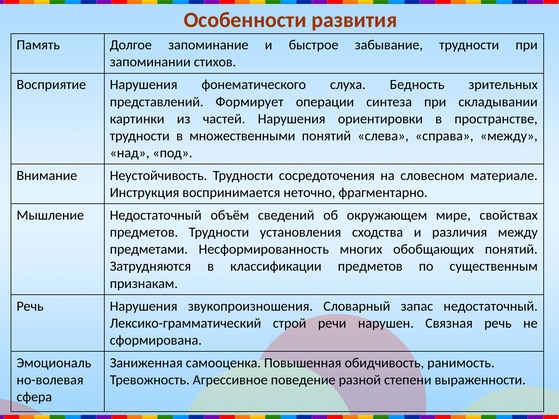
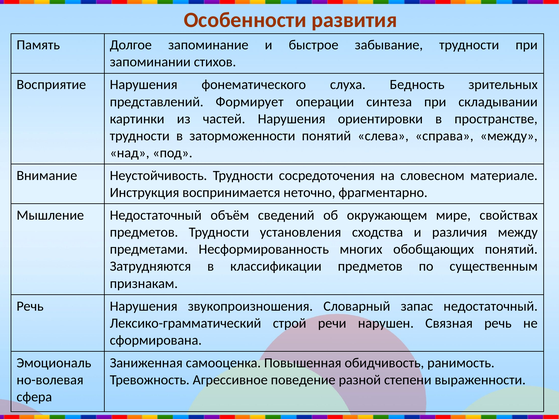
множественными: множественными -> заторможенности
